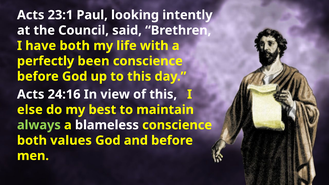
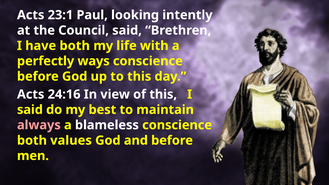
been: been -> ways
else at (30, 110): else -> said
always colour: light green -> pink
